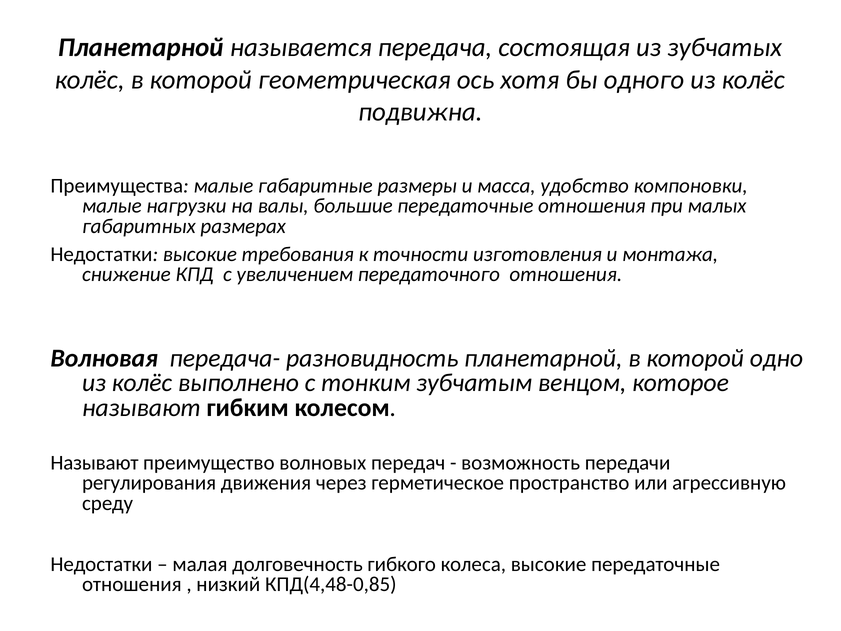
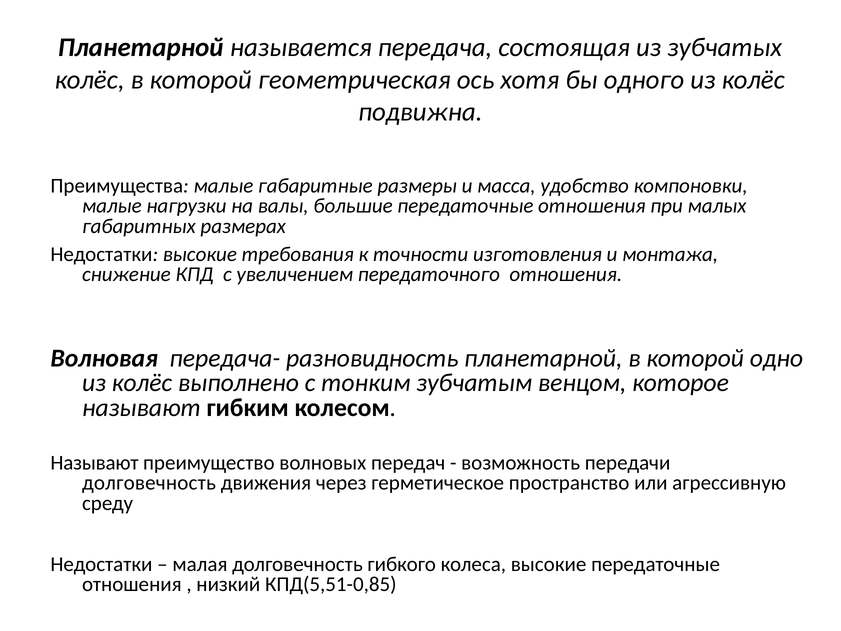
регулирования at (149, 483): регулирования -> долговечность
КПД(4,48-0,85: КПД(4,48-0,85 -> КПД(5,51-0,85
